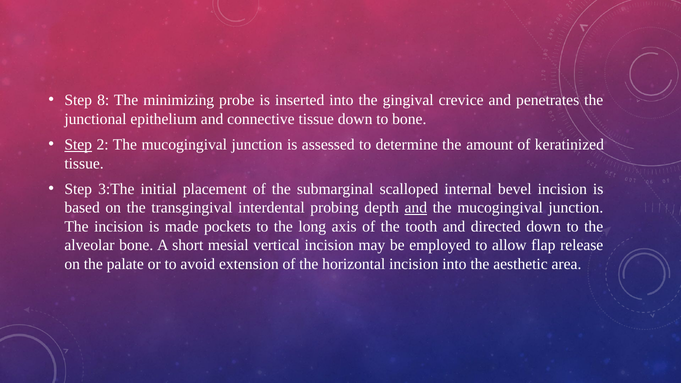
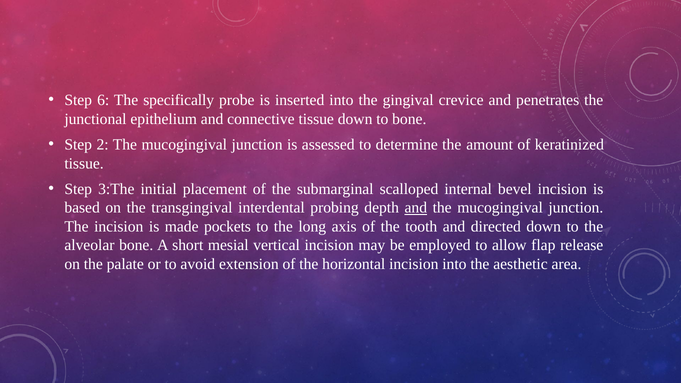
8: 8 -> 6
minimizing: minimizing -> specifically
Step at (78, 145) underline: present -> none
